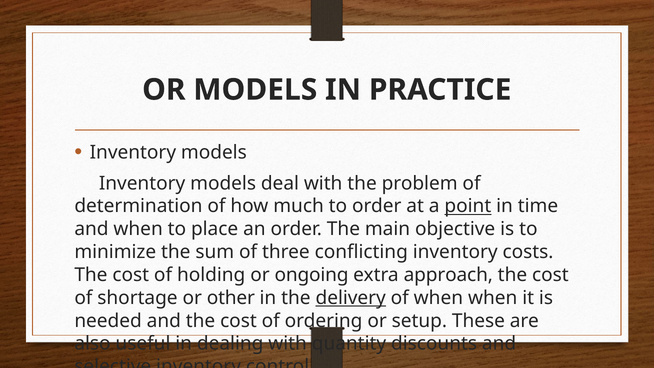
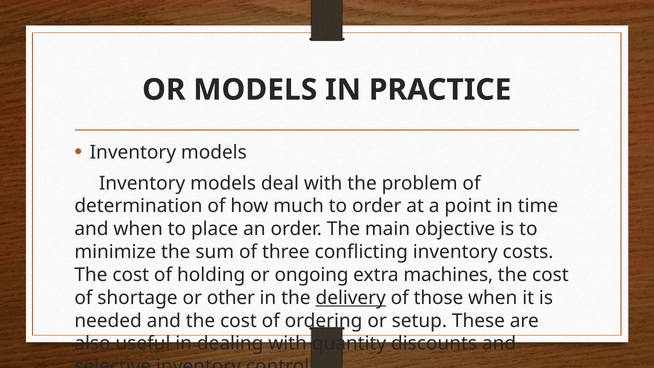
point underline: present -> none
approach: approach -> machines
of when: when -> those
